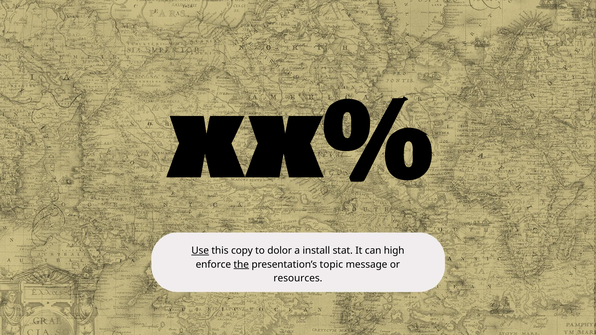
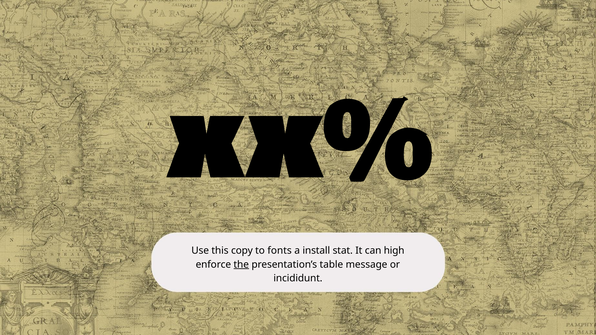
Use underline: present -> none
dolor: dolor -> fonts
topic: topic -> table
resources: resources -> incididunt
